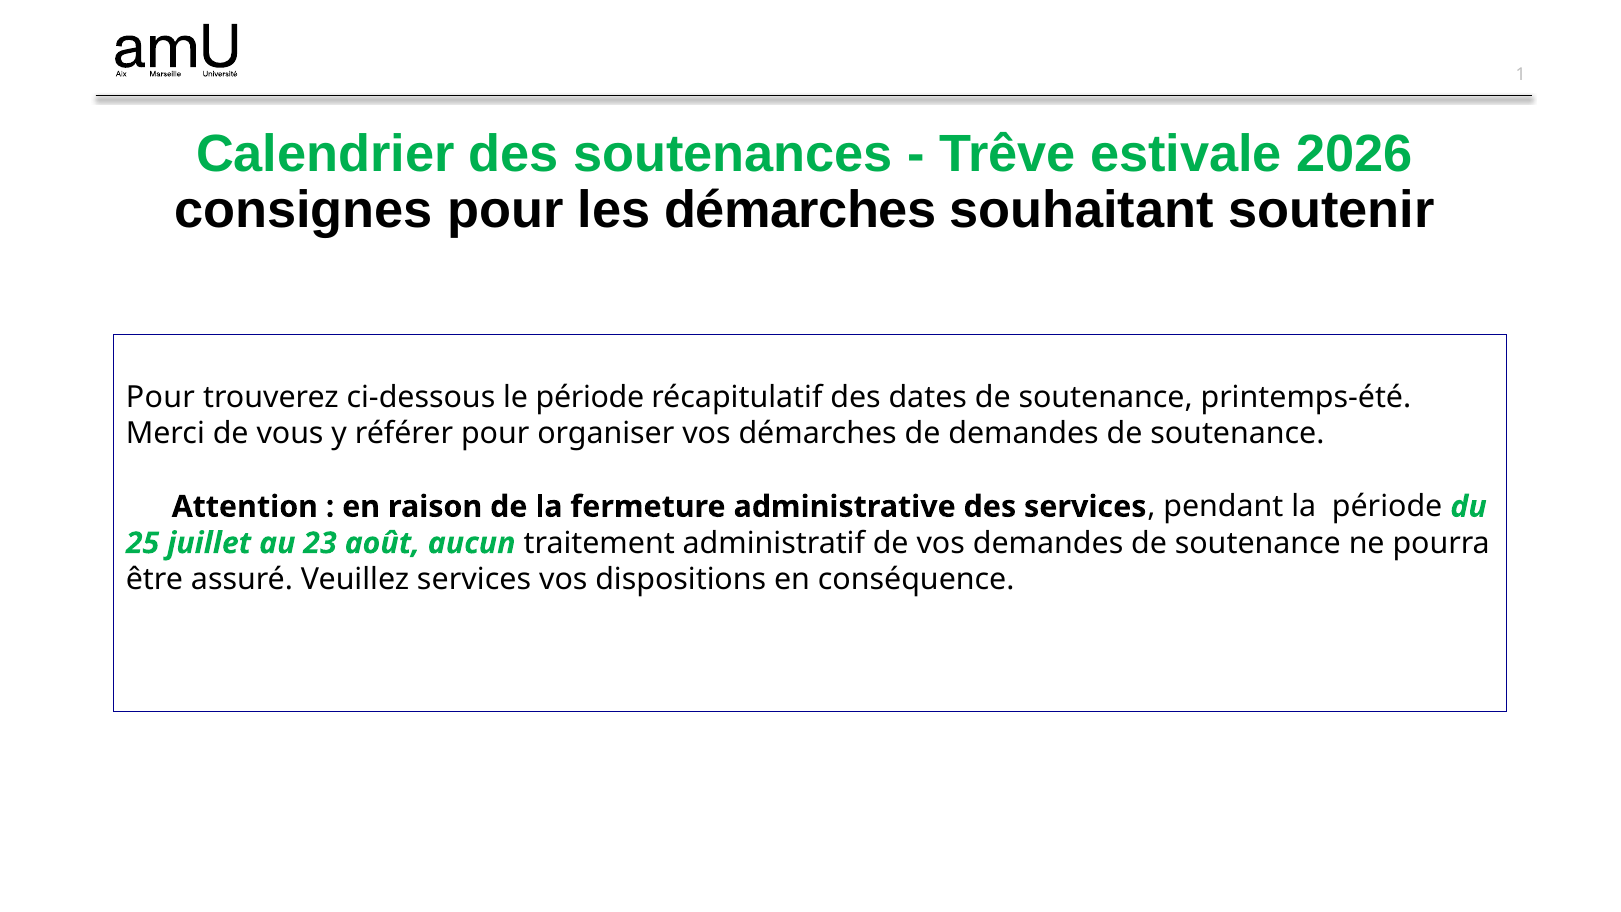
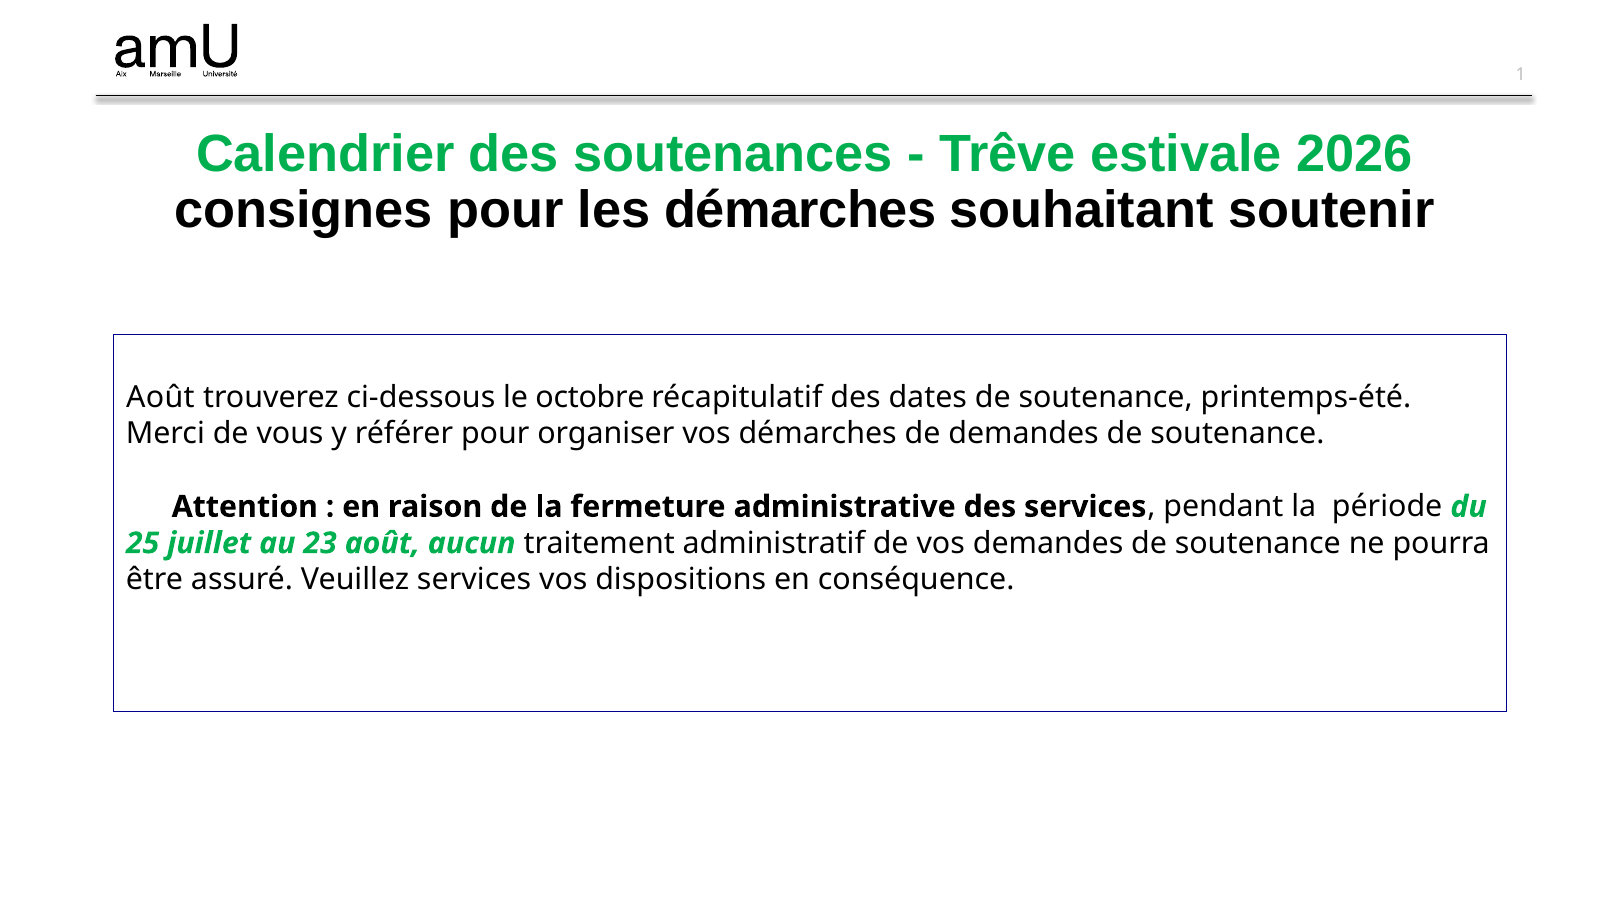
Pour at (160, 397): Pour -> Août
le période: période -> octobre
